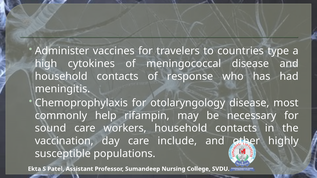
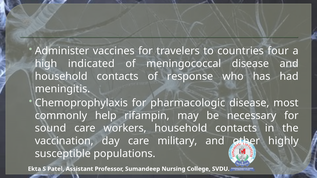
type: type -> four
cytokines: cytokines -> indicated
otolaryngology: otolaryngology -> pharmacologic
include: include -> military
